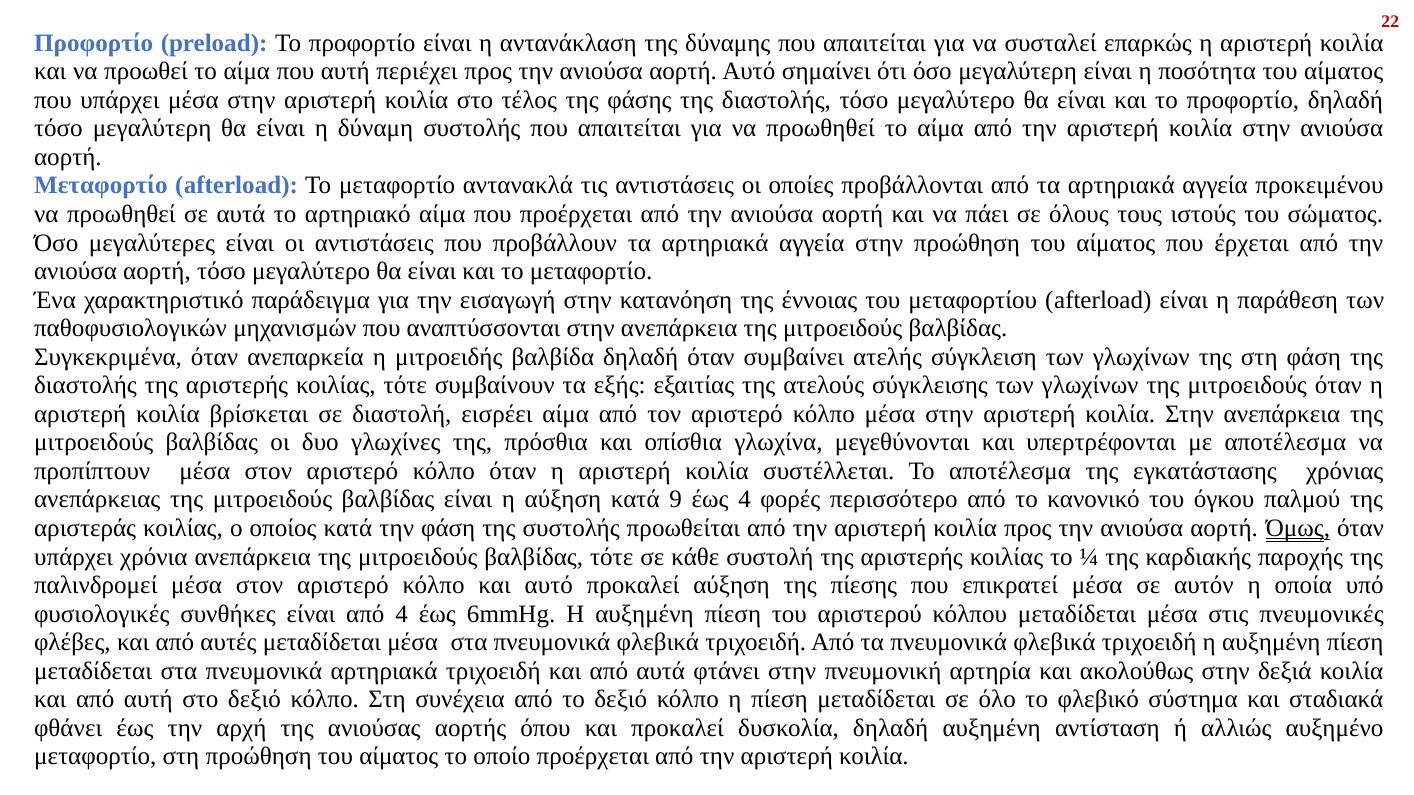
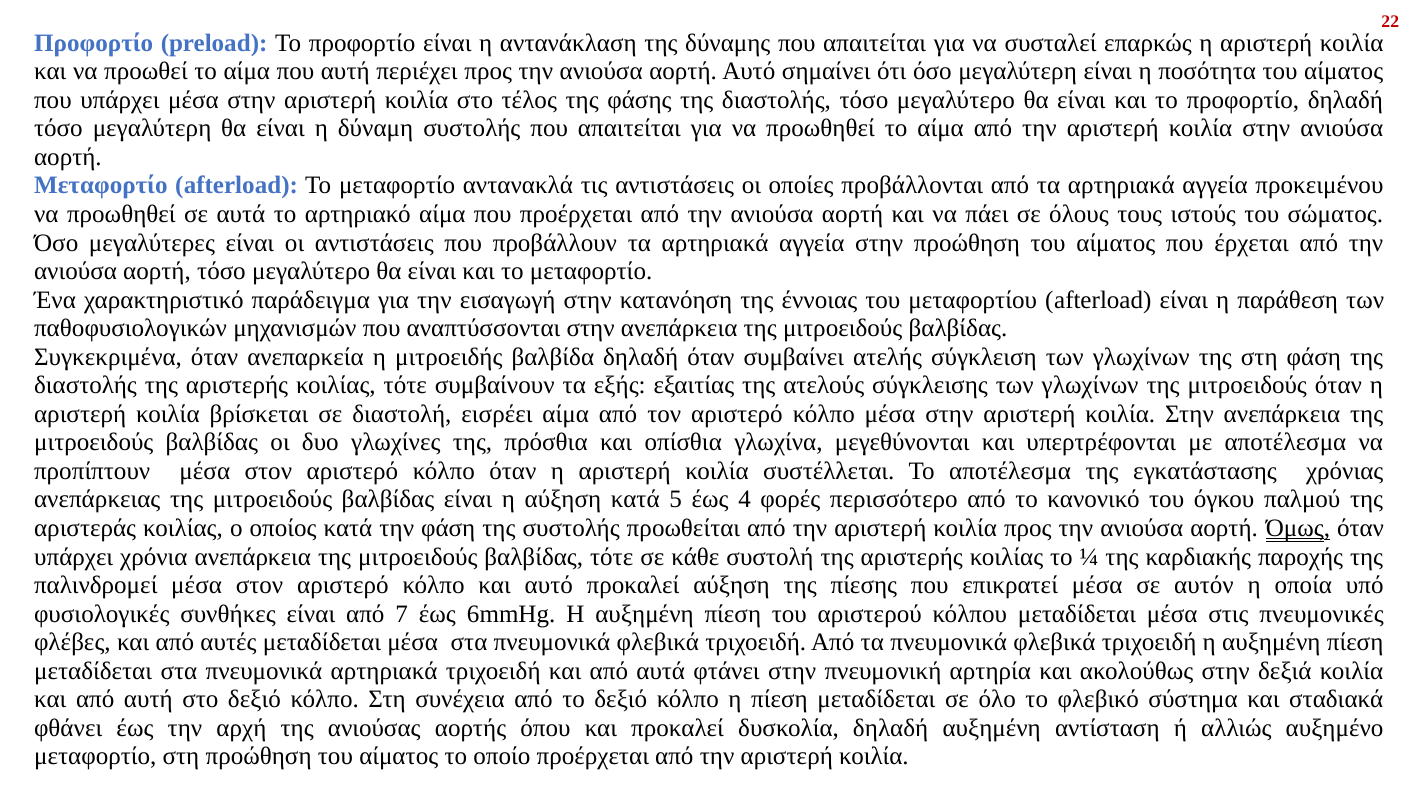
9: 9 -> 5
από 4: 4 -> 7
